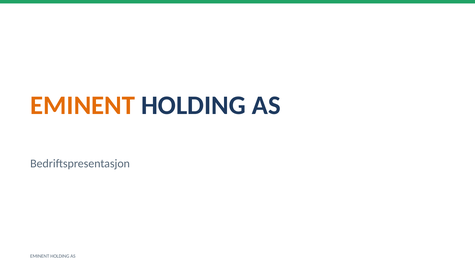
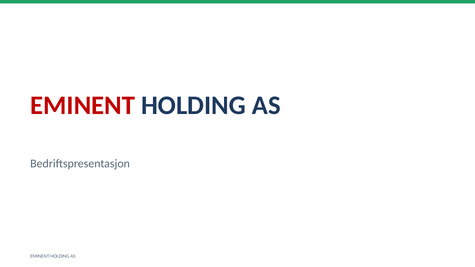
EMINENT at (83, 105) colour: orange -> red
